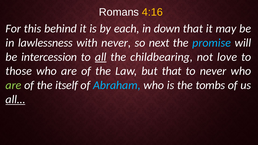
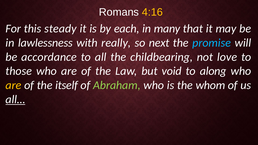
behind: behind -> steady
down: down -> many
with never: never -> really
intercession: intercession -> accordance
all underline: present -> none
but that: that -> void
to never: never -> along
are at (13, 85) colour: light green -> yellow
Abraham colour: light blue -> light green
tombs: tombs -> whom
